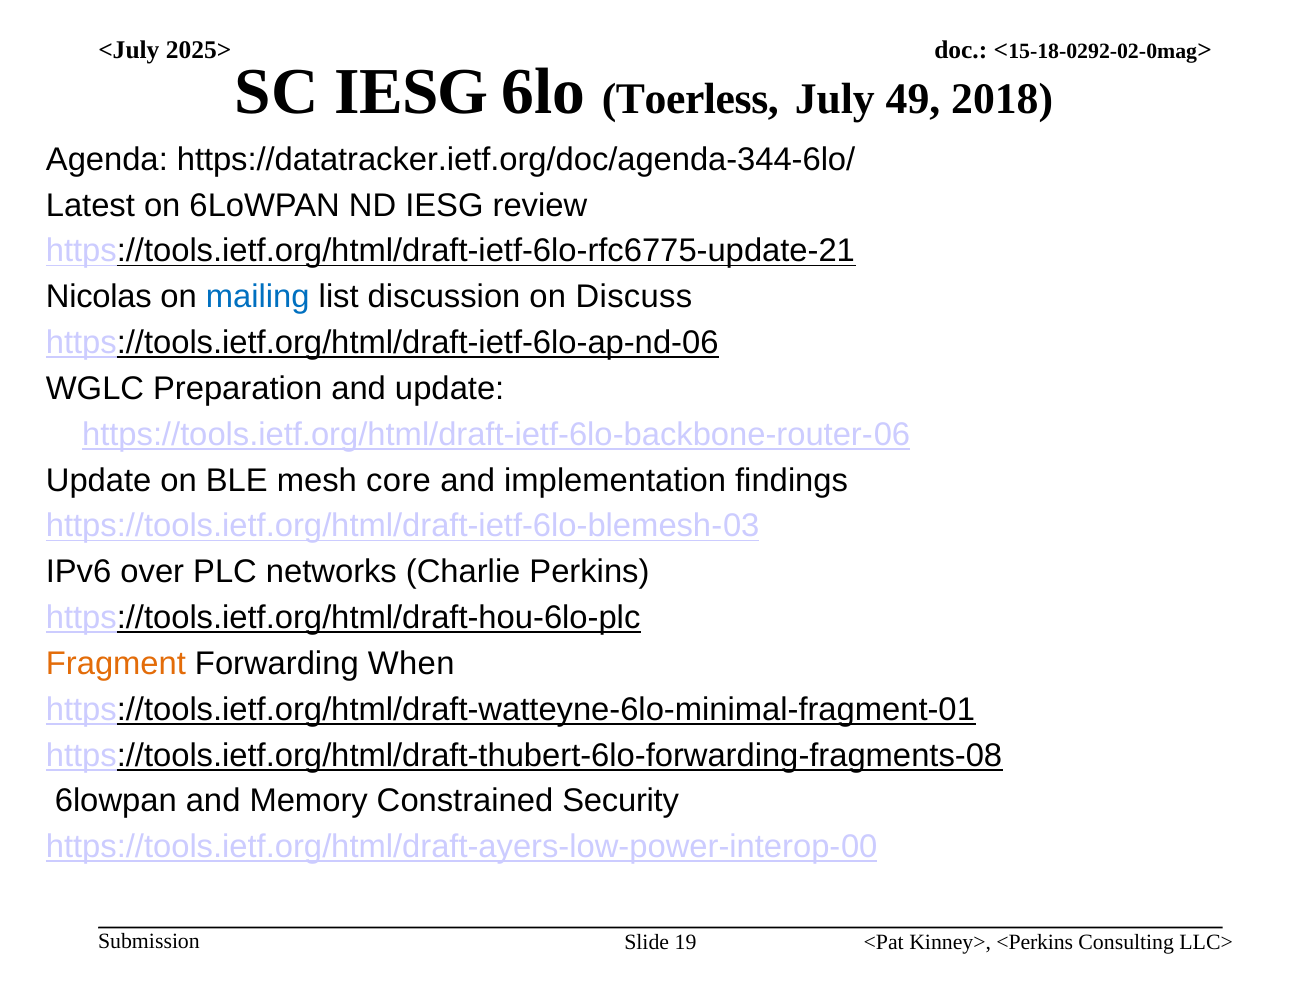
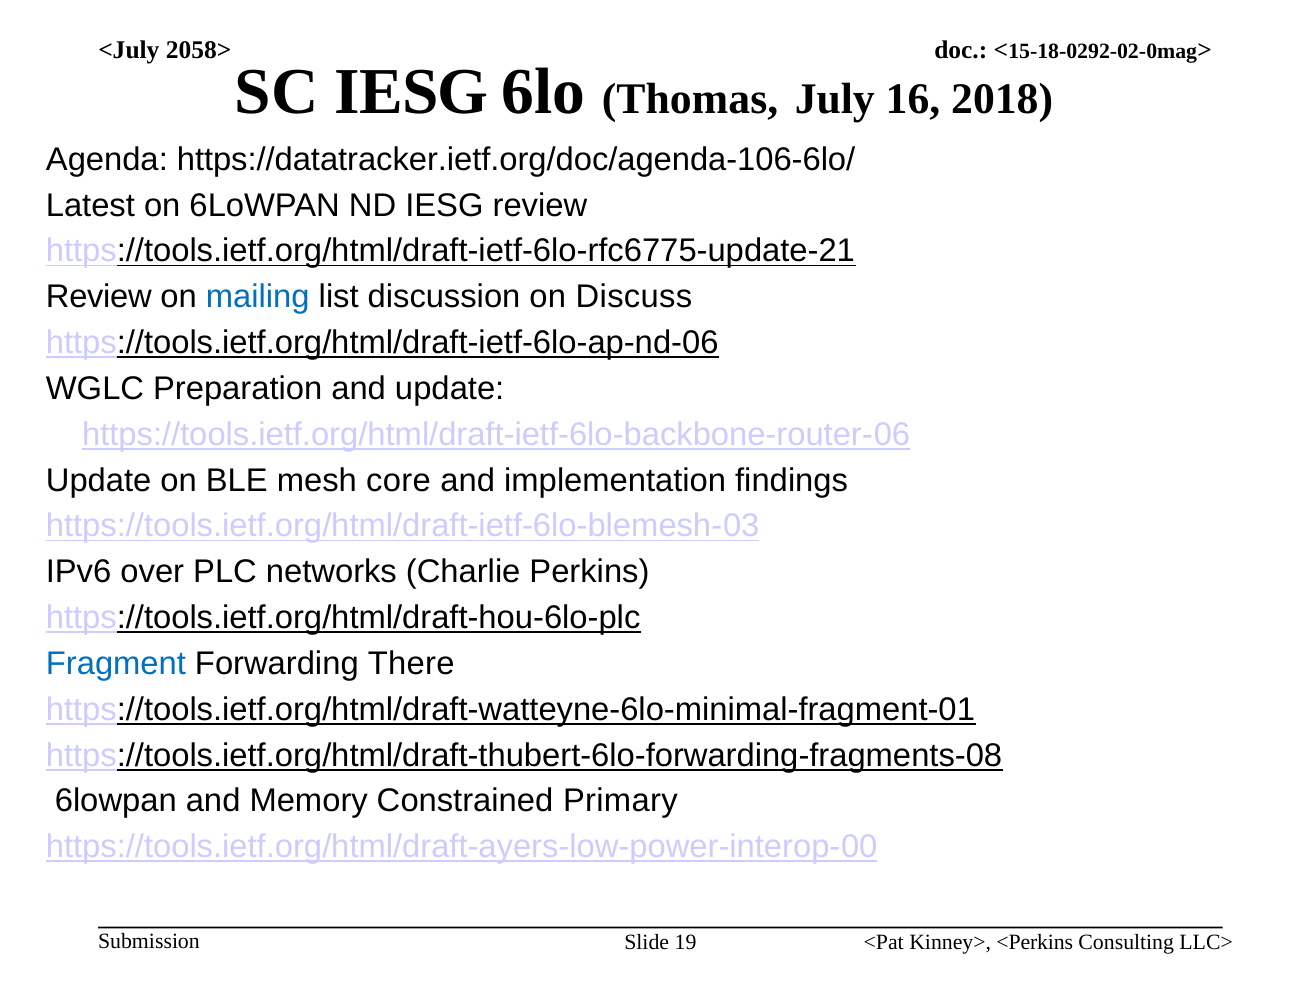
2025>: 2025> -> 2058>
Toerless: Toerless -> Thomas
49: 49 -> 16
https://datatracker.ietf.org/doc/agenda-344-6lo/: https://datatracker.ietf.org/doc/agenda-344-6lo/ -> https://datatracker.ietf.org/doc/agenda-106-6lo/
Nicolas at (99, 297): Nicolas -> Review
Fragment colour: orange -> blue
When: When -> There
Security: Security -> Primary
